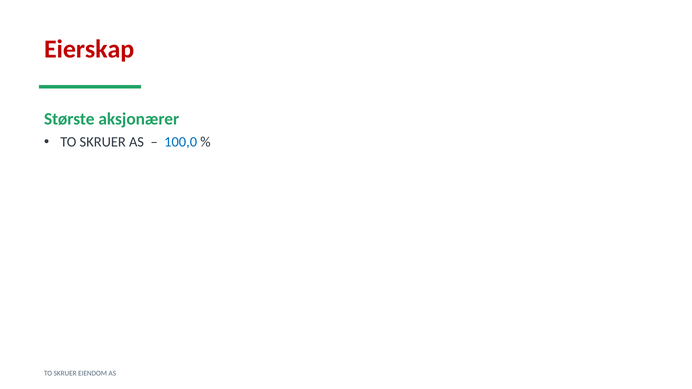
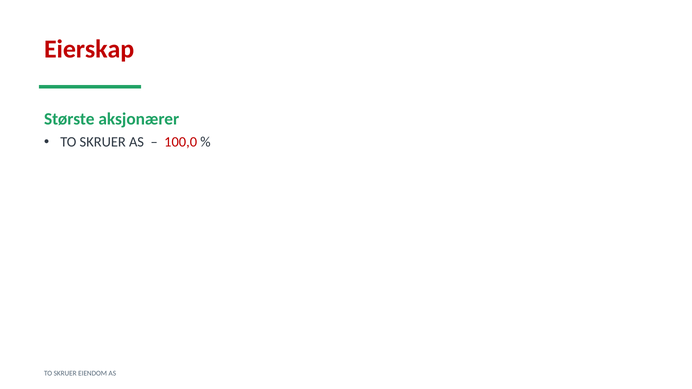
100,0 colour: blue -> red
